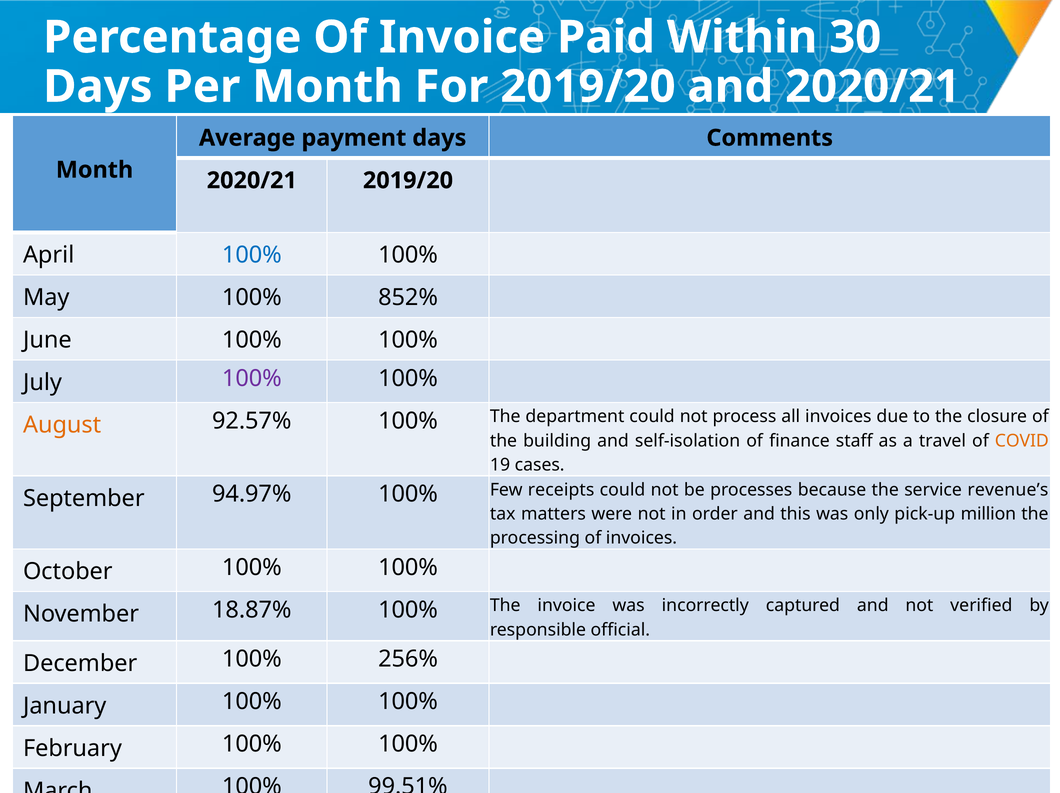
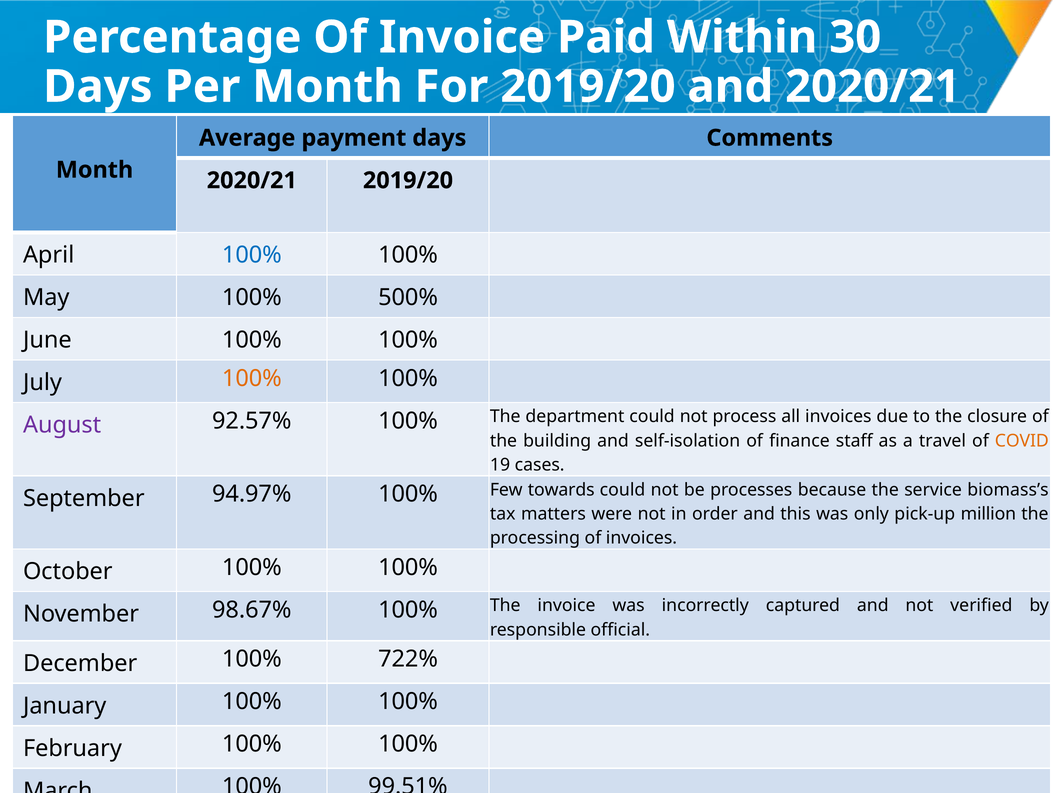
852%: 852% -> 500%
100% at (252, 378) colour: purple -> orange
August colour: orange -> purple
receipts: receipts -> towards
revenue’s: revenue’s -> biomass’s
18.87%: 18.87% -> 98.67%
256%: 256% -> 722%
